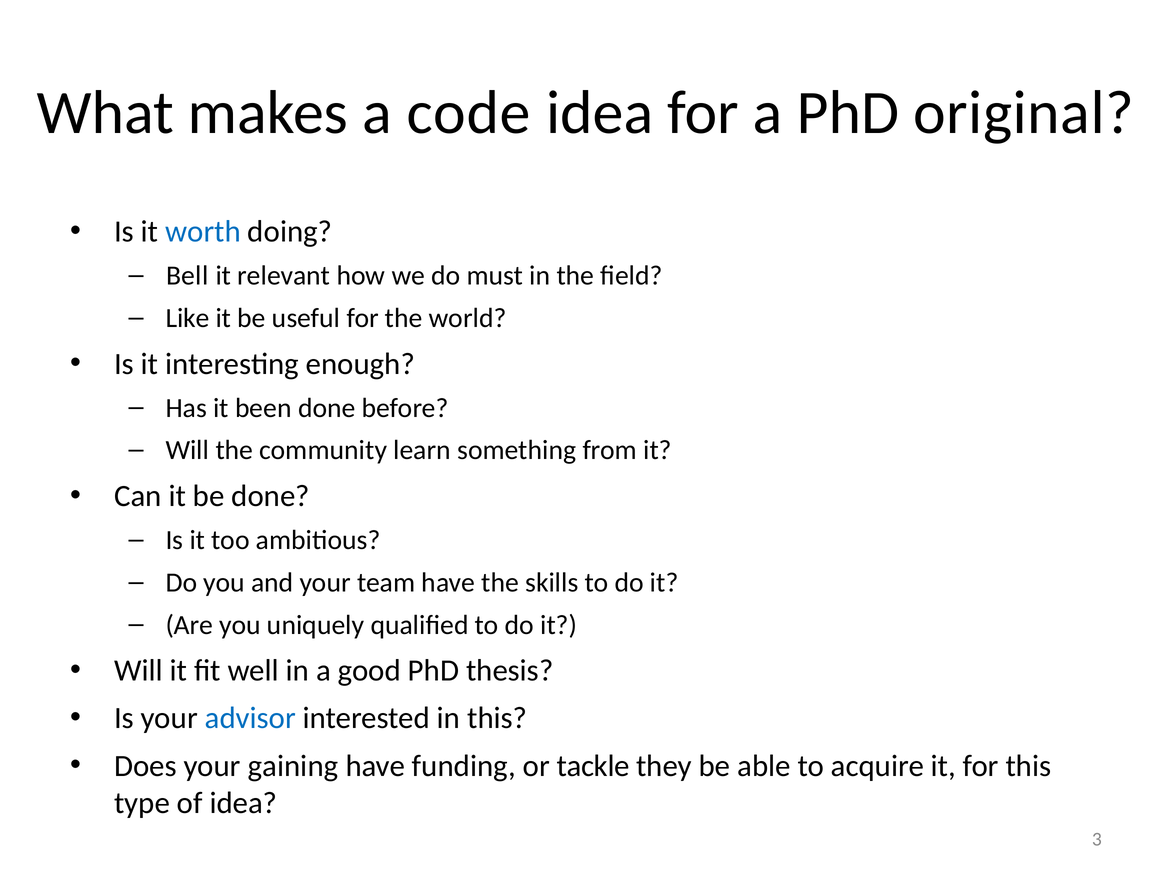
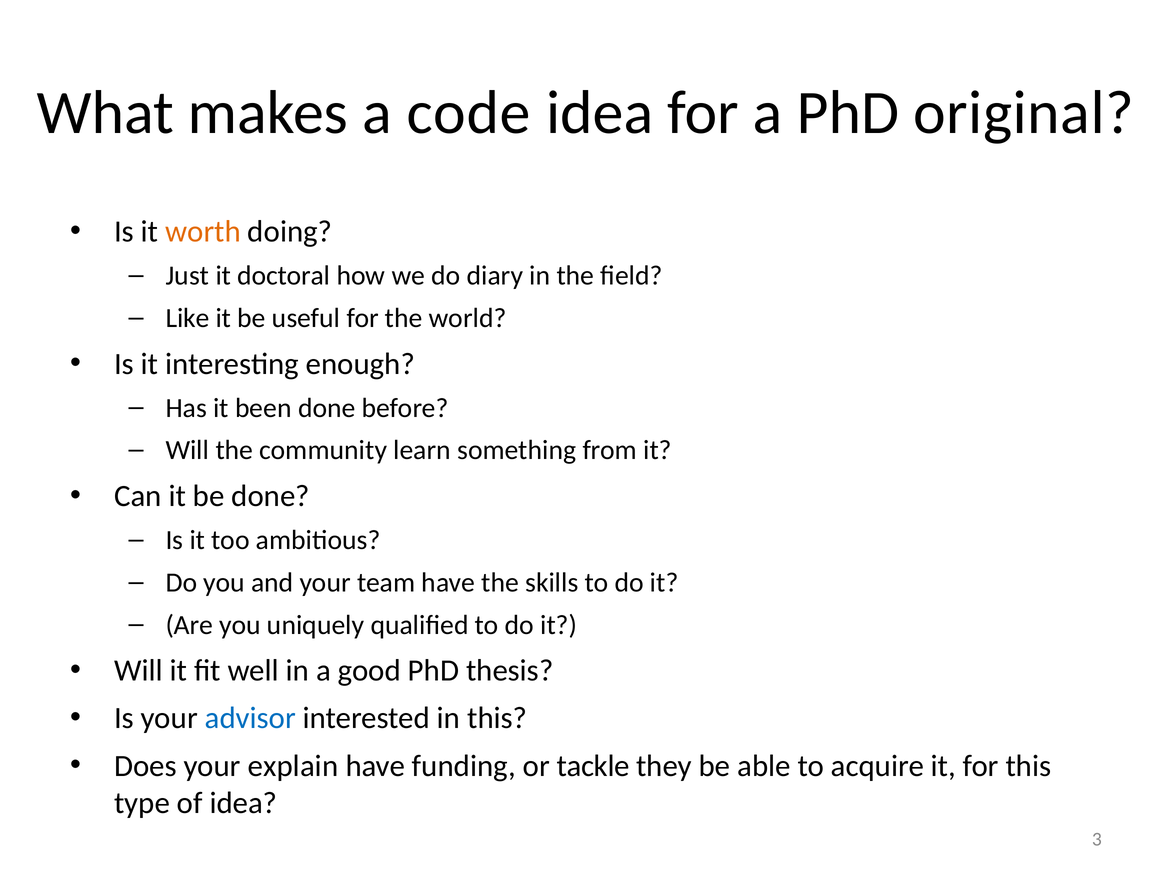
worth colour: blue -> orange
Bell: Bell -> Just
relevant: relevant -> doctoral
must: must -> diary
gaining: gaining -> explain
